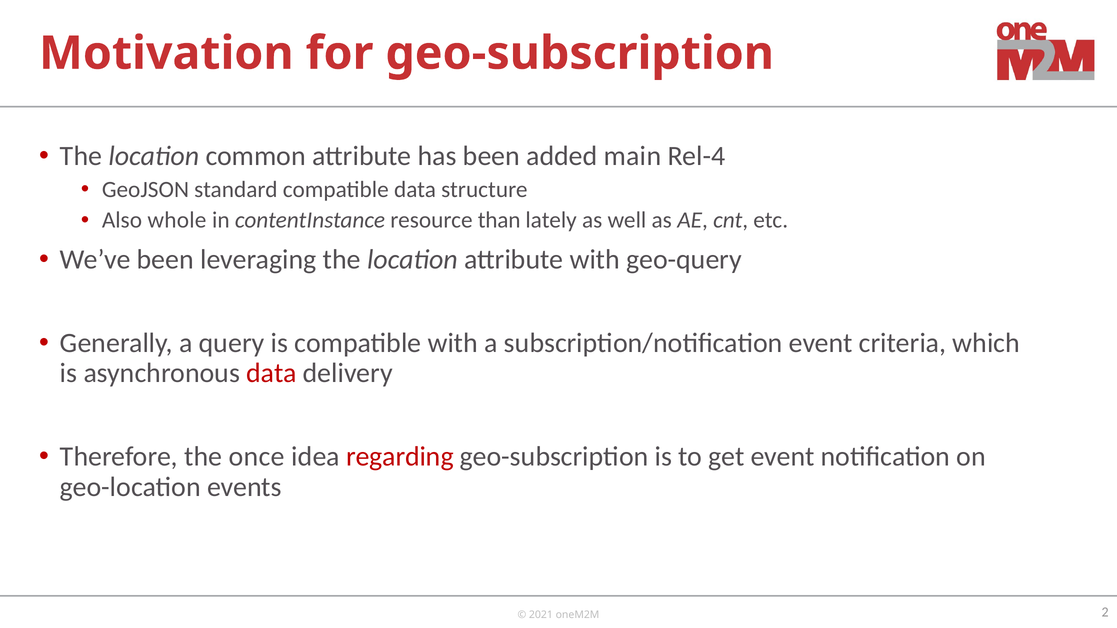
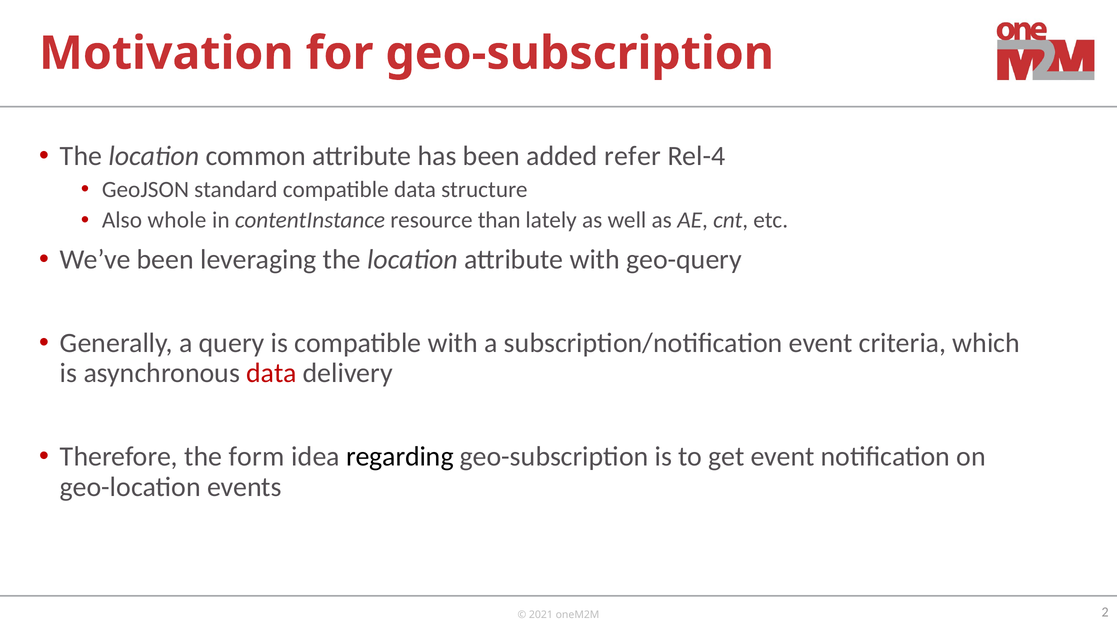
main: main -> refer
once: once -> form
regarding colour: red -> black
